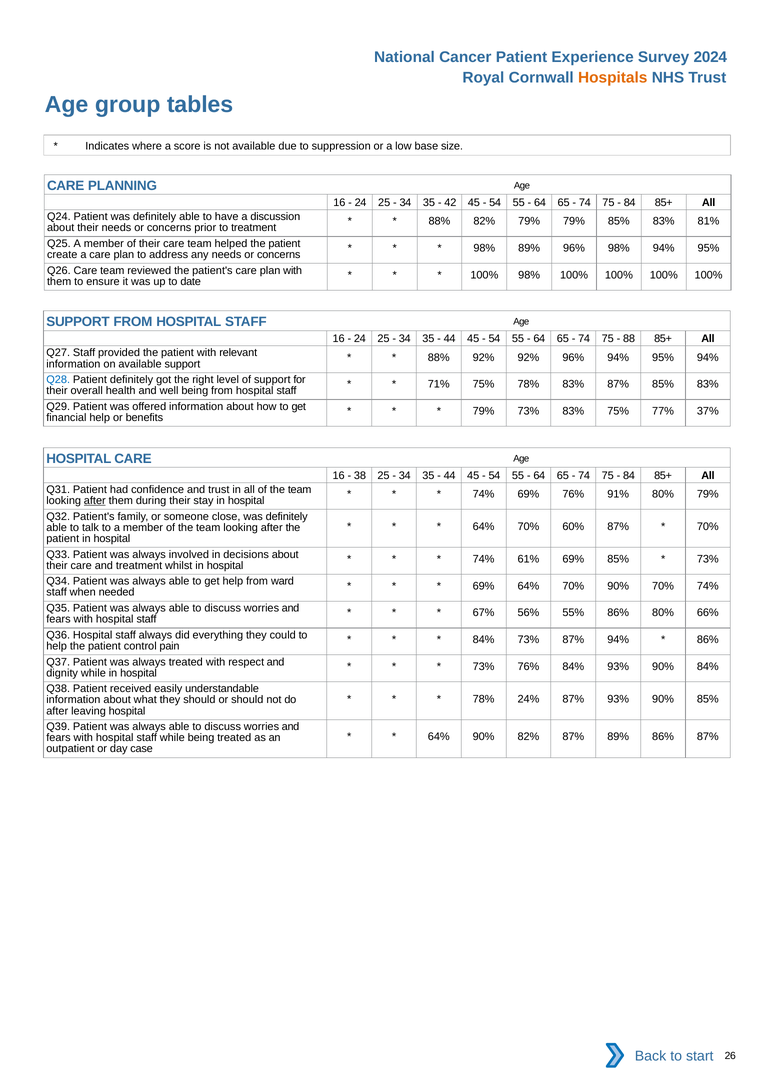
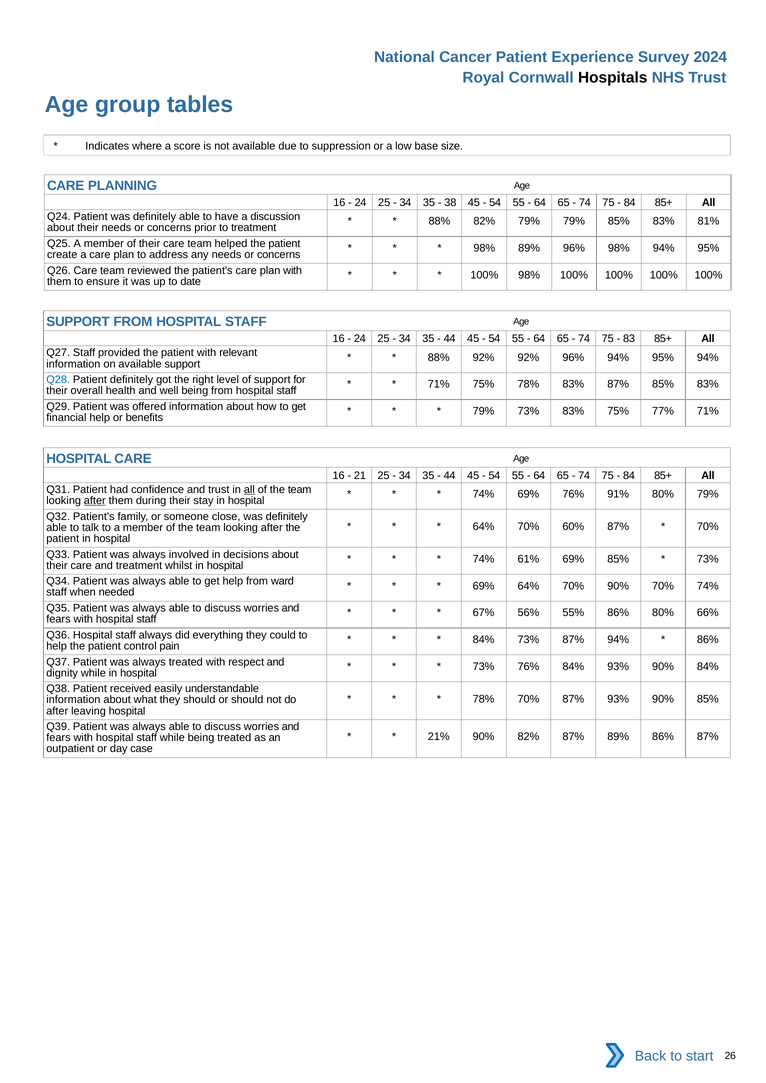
Hospitals colour: orange -> black
42: 42 -> 38
88: 88 -> 83
77% 37%: 37% -> 71%
38: 38 -> 21
all at (249, 490) underline: none -> present
78% 24%: 24% -> 70%
64% at (439, 738): 64% -> 21%
